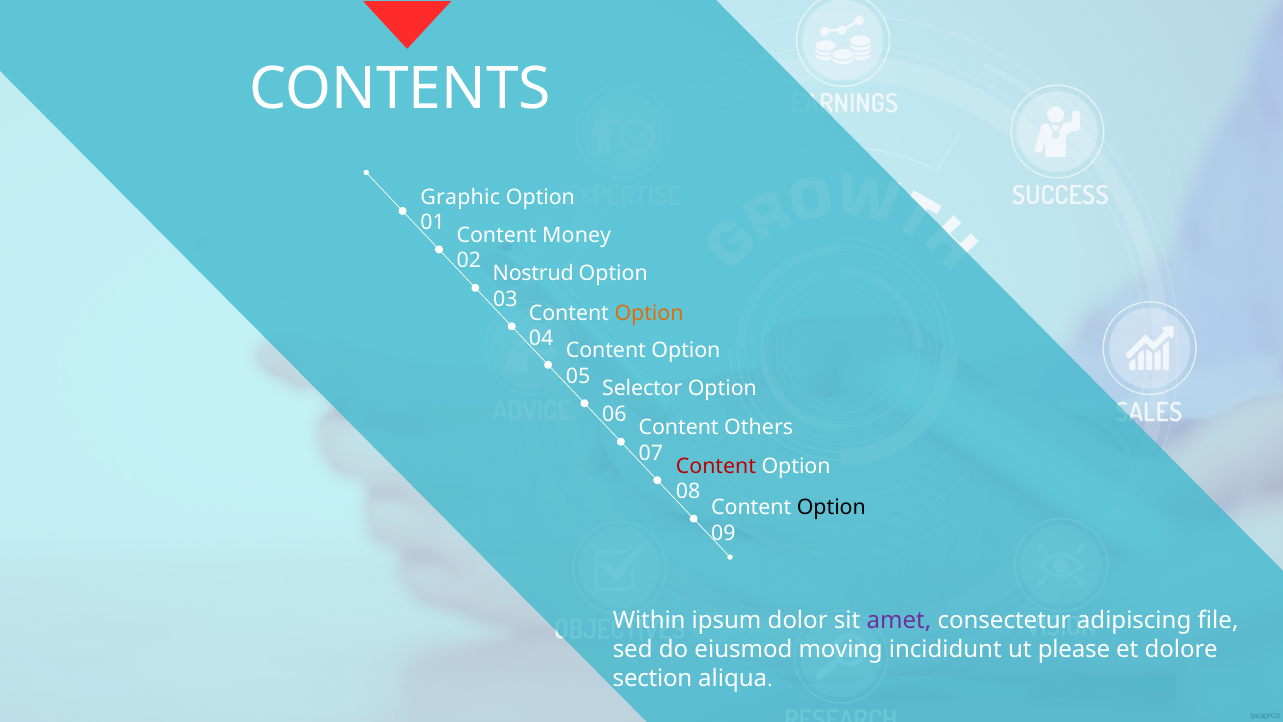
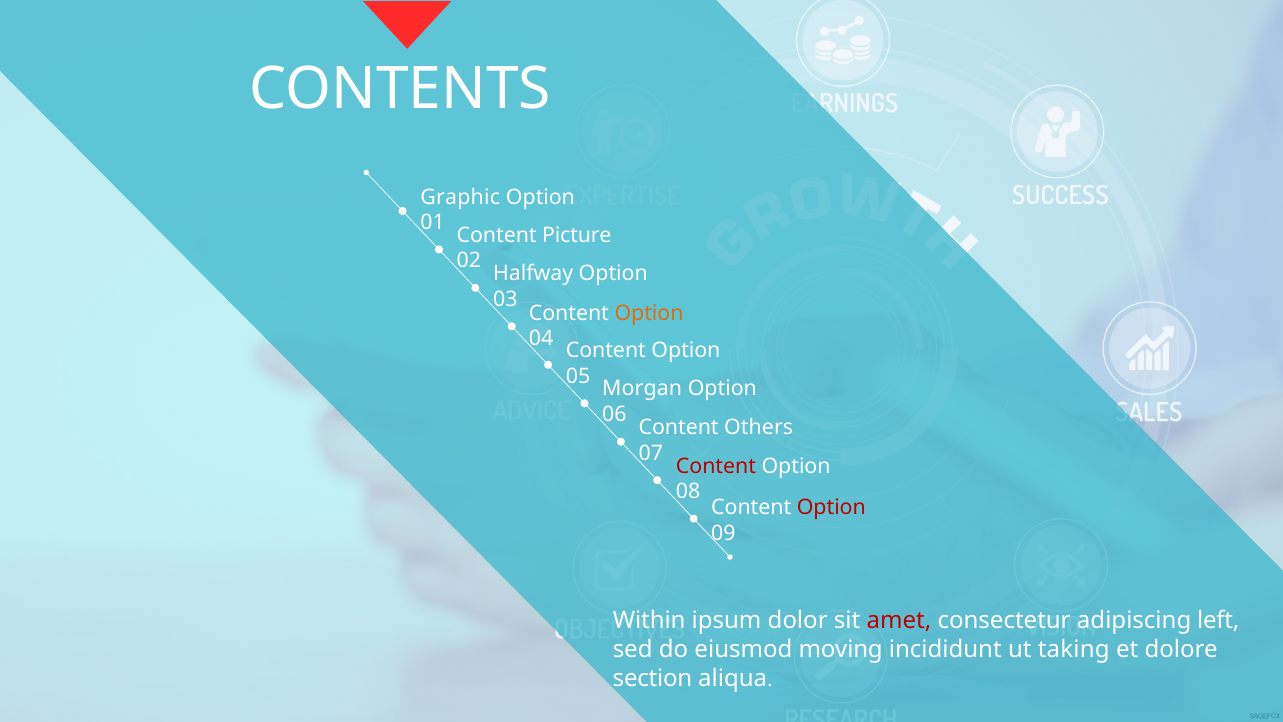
Money: Money -> Picture
Nostrud: Nostrud -> Halfway
Selector: Selector -> Morgan
Option at (831, 507) colour: black -> red
amet colour: purple -> red
file: file -> left
please: please -> taking
